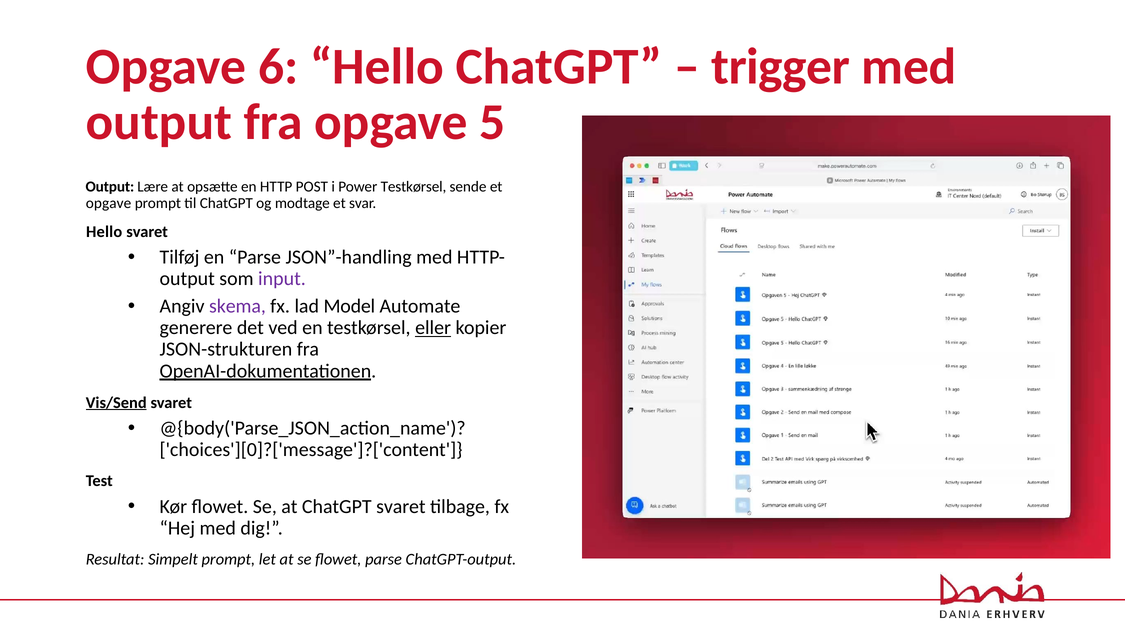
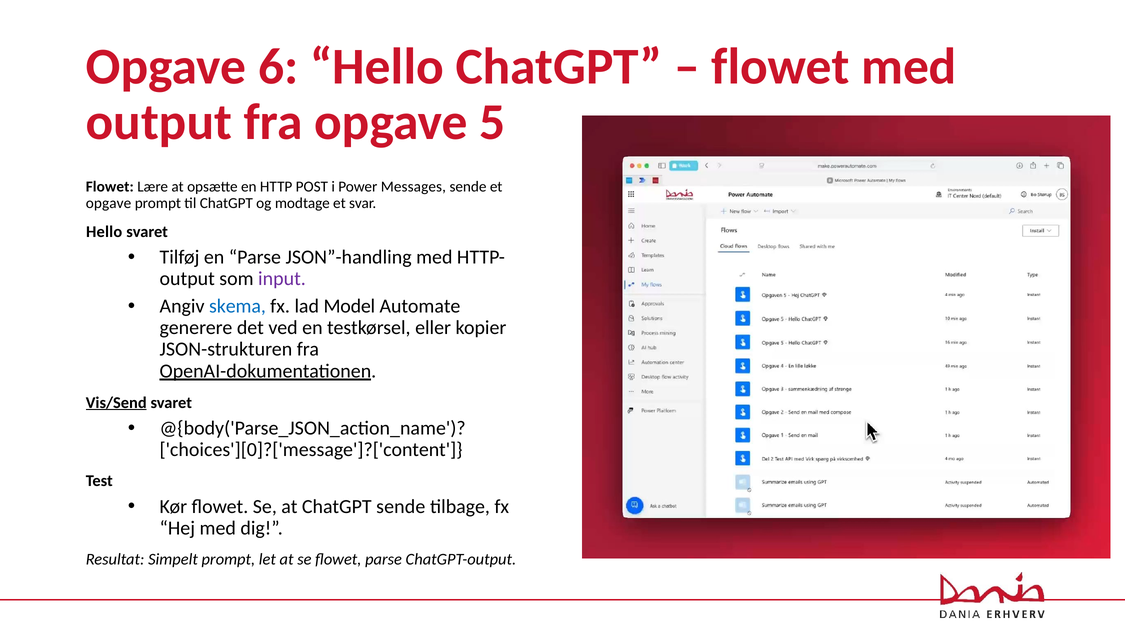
trigger at (781, 67): trigger -> flowet
Output at (110, 187): Output -> Flowet
Power Testkørsel: Testkørsel -> Messages
skema colour: purple -> blue
eller underline: present -> none
ChatGPT svaret: svaret -> sende
